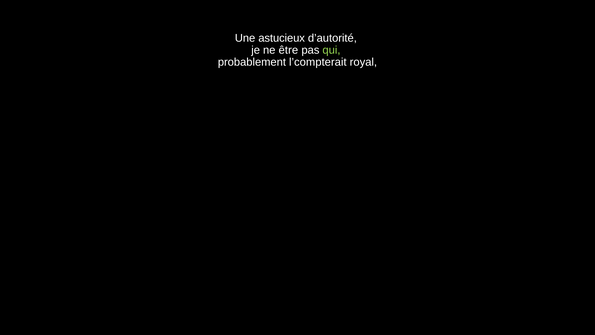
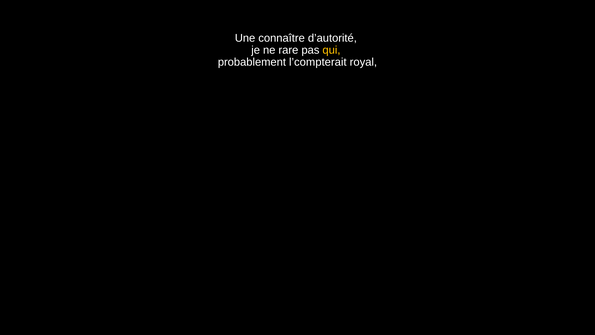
astucieux: astucieux -> connaître
être: être -> rare
qui colour: light green -> yellow
